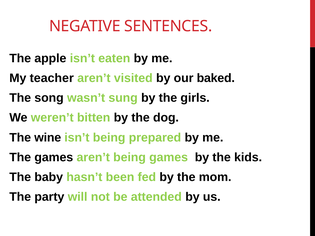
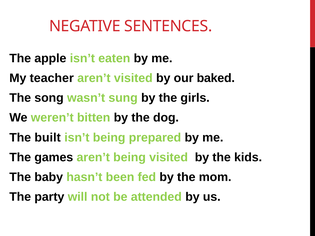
wine: wine -> built
being games: games -> visited
